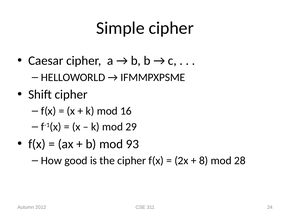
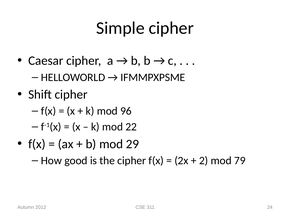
16: 16 -> 96
29: 29 -> 22
93: 93 -> 29
8: 8 -> 2
28: 28 -> 79
